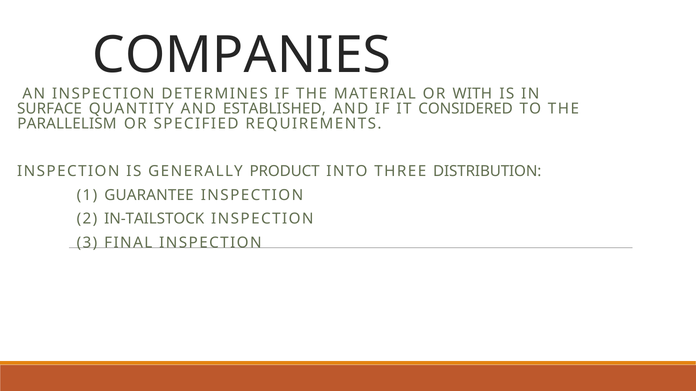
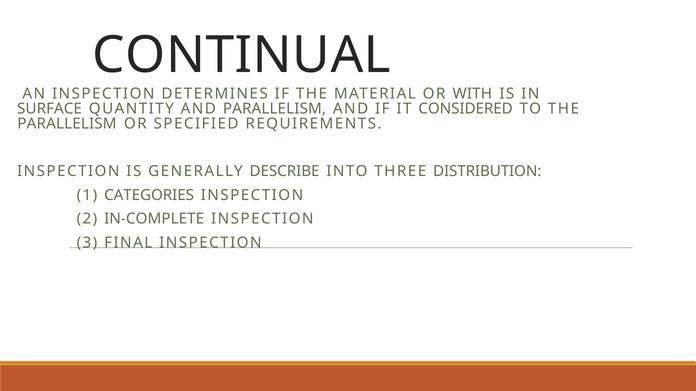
COMPANIES: COMPANIES -> CONTINUAL
AND ESTABLISHED: ESTABLISHED -> PARALLELISM
PRODUCT: PRODUCT -> DESCRIBE
GUARANTEE: GUARANTEE -> CATEGORIES
IN-TAILSTOCK: IN-TAILSTOCK -> IN-COMPLETE
